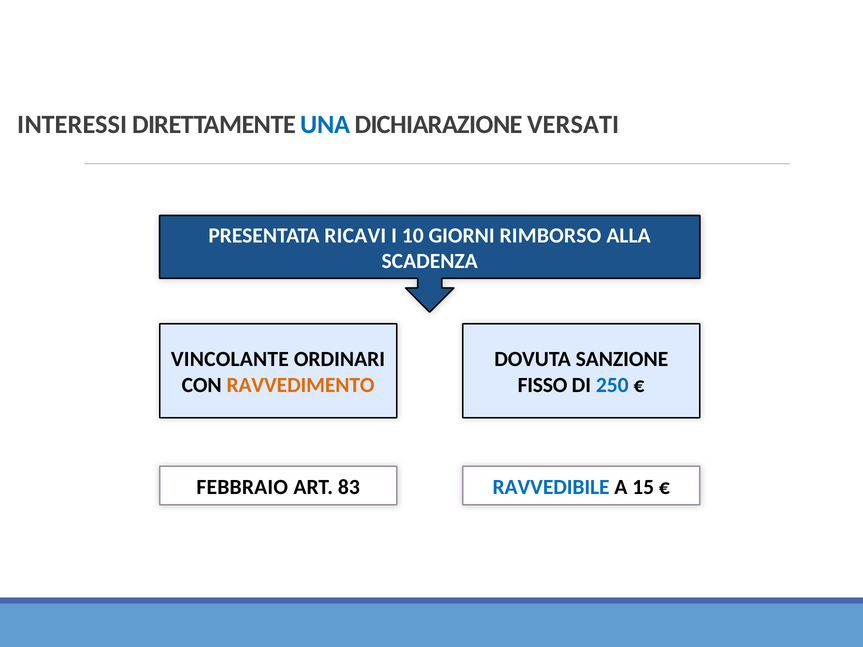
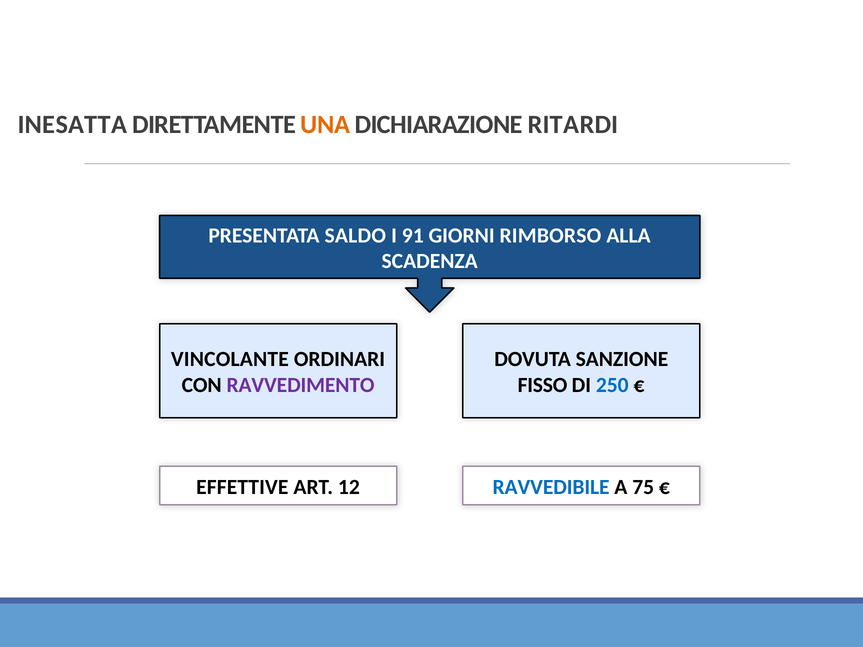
INTERESSI: INTERESSI -> INESATTA
UNA colour: blue -> orange
VERSATI: VERSATI -> RITARDI
RICAVI: RICAVI -> SALDO
10: 10 -> 91
RAVVEDIMENTO colour: orange -> purple
FEBBRAIO: FEBBRAIO -> EFFETTIVE
83: 83 -> 12
15: 15 -> 75
